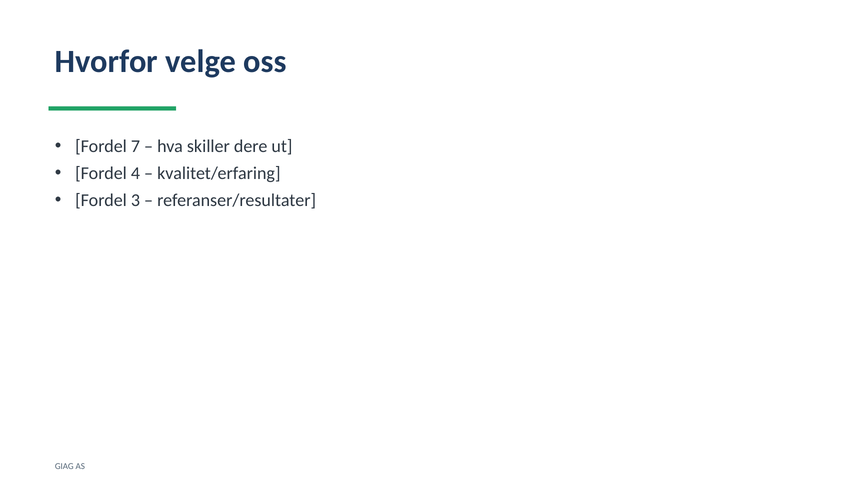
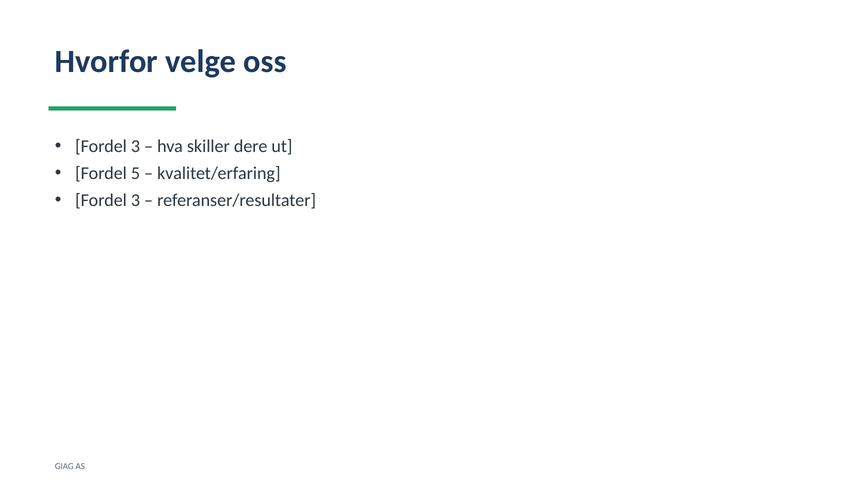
7 at (135, 146): 7 -> 3
4: 4 -> 5
